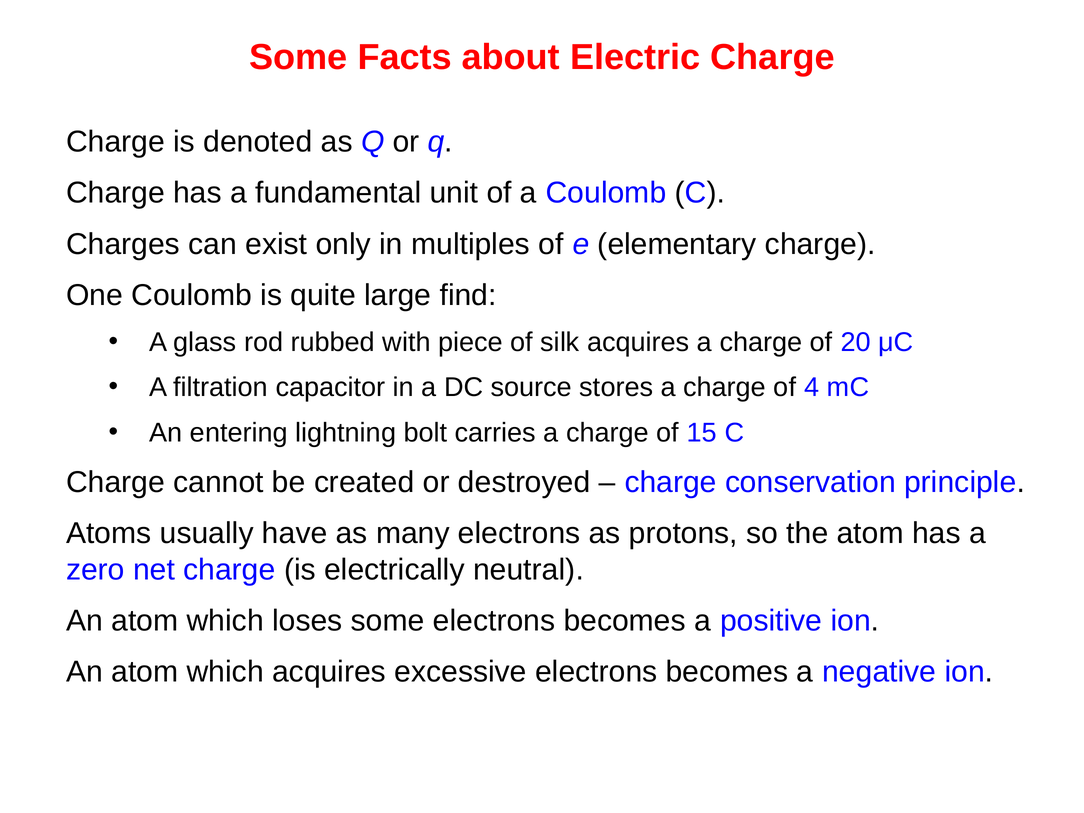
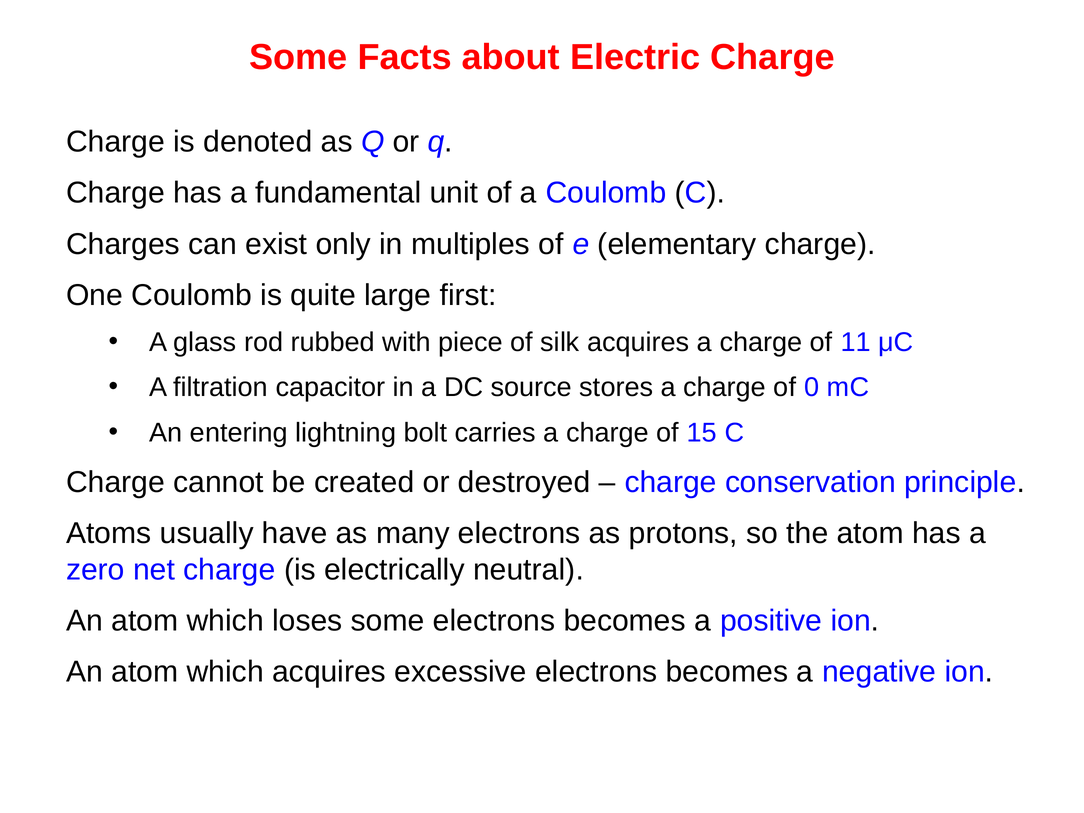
find: find -> first
20: 20 -> 11
4: 4 -> 0
